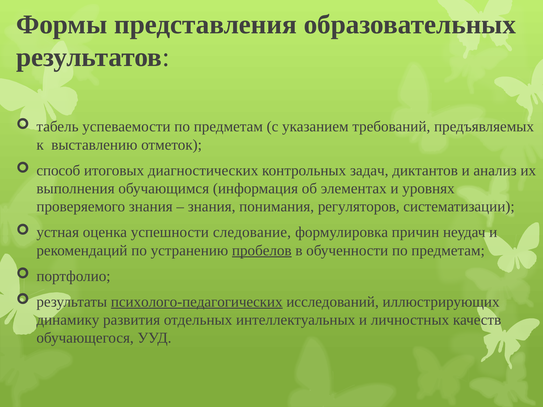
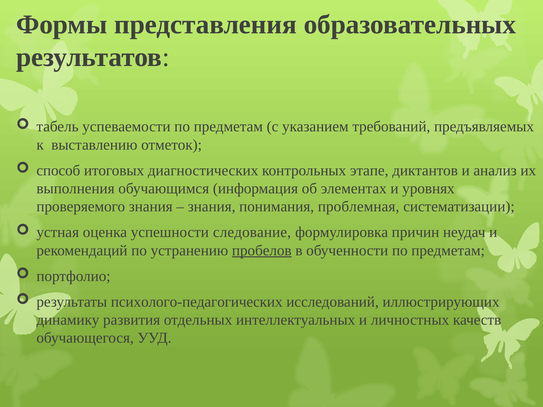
задач: задач -> этапе
регуляторов: регуляторов -> проблемная
психолого-педагогических underline: present -> none
